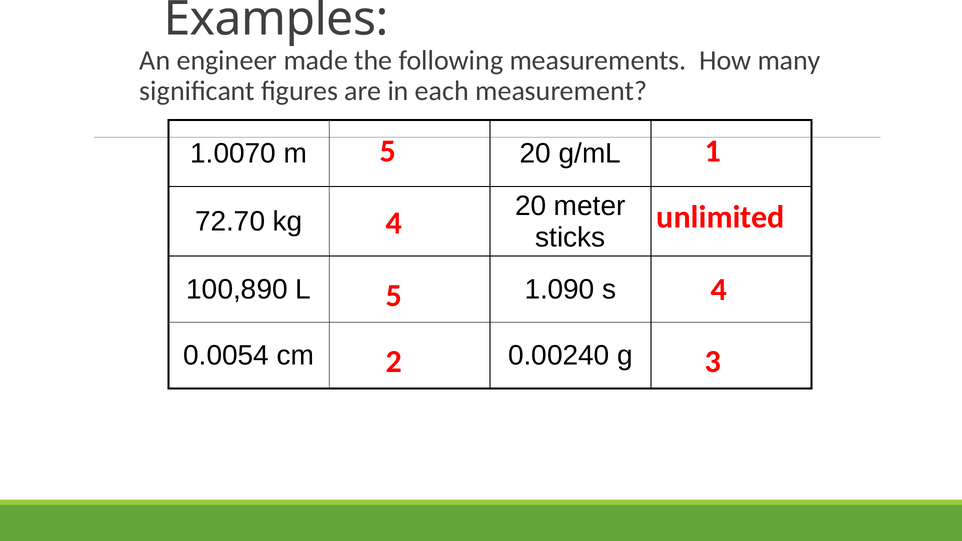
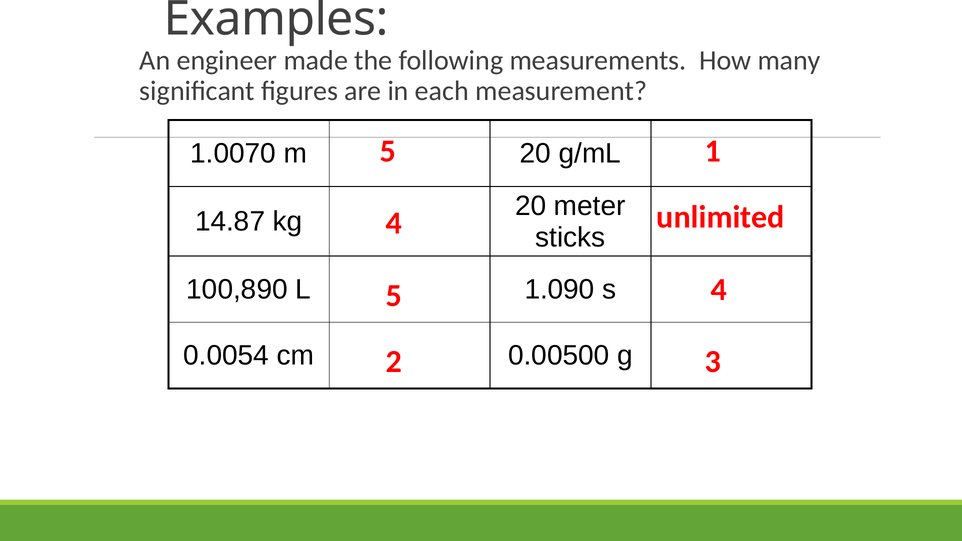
72.70: 72.70 -> 14.87
0.00240: 0.00240 -> 0.00500
